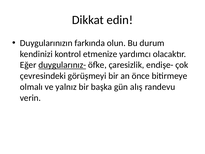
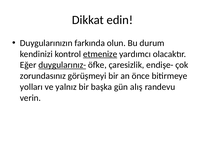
etmenize underline: none -> present
çevresindeki: çevresindeki -> zorundasınız
olmalı: olmalı -> yolları
